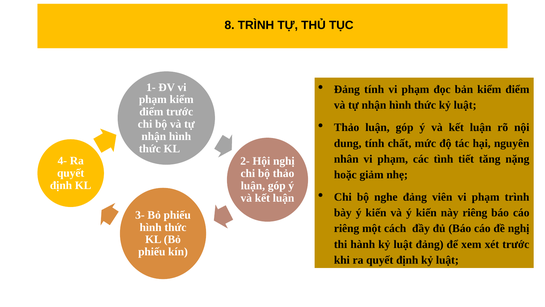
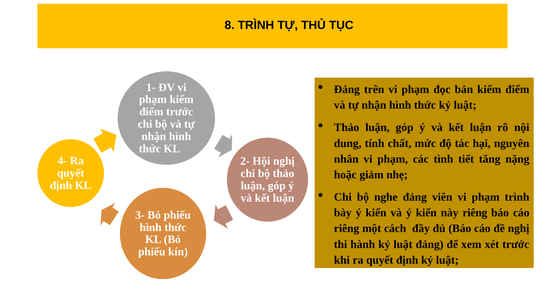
Đảng tính: tính -> trên
